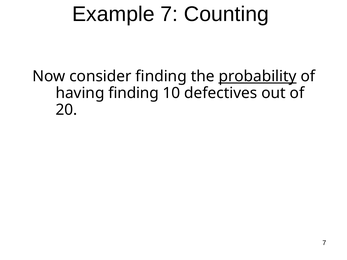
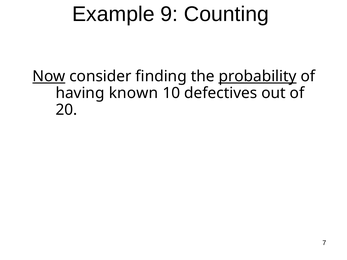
Example 7: 7 -> 9
Now underline: none -> present
having finding: finding -> known
